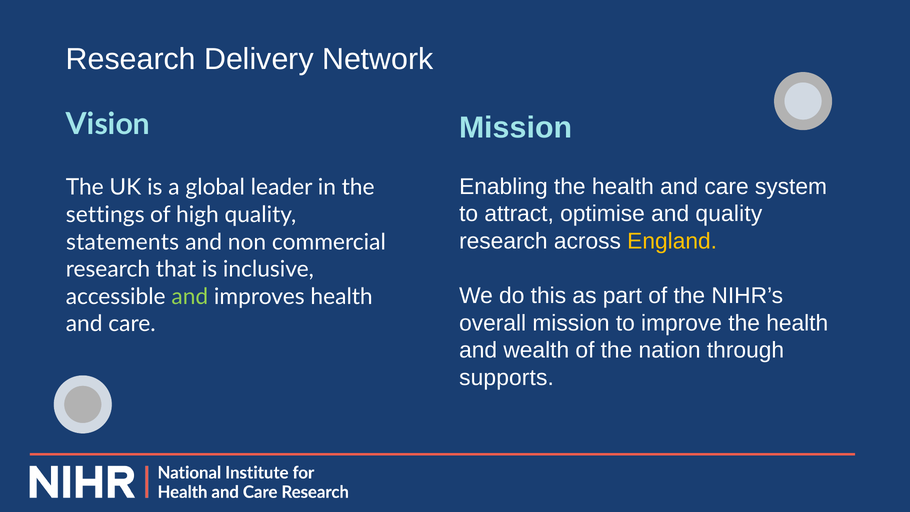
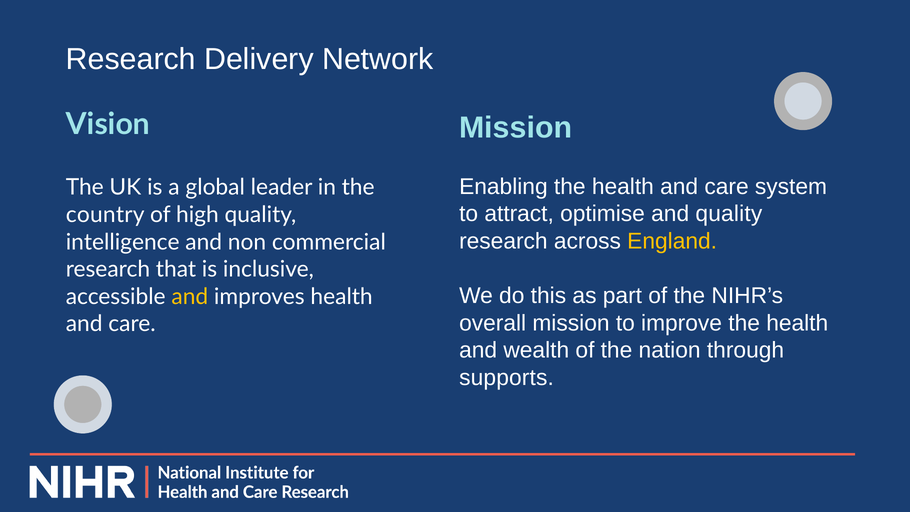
settings: settings -> country
statements: statements -> intelligence
and at (190, 297) colour: light green -> yellow
